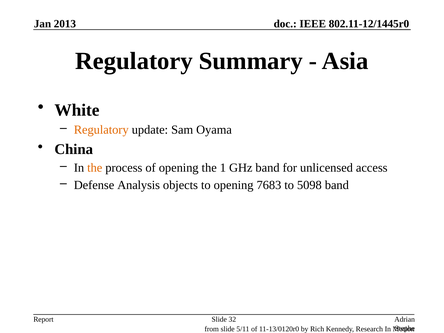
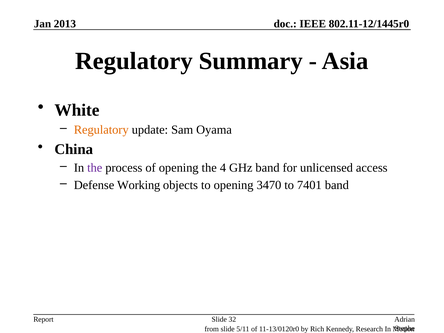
the at (95, 168) colour: orange -> purple
1: 1 -> 4
Analysis: Analysis -> Working
7683: 7683 -> 3470
5098: 5098 -> 7401
